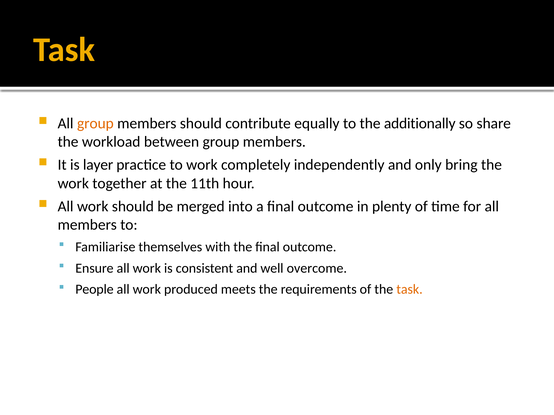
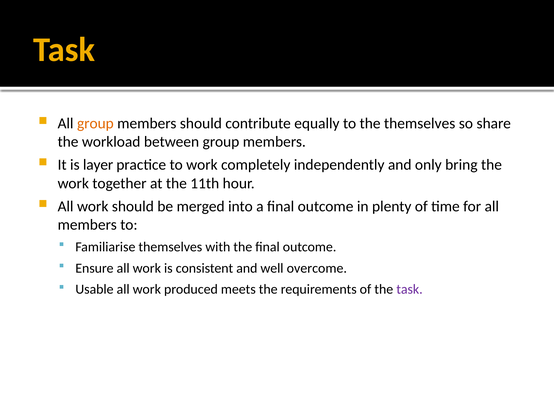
the additionally: additionally -> themselves
People: People -> Usable
task at (409, 290) colour: orange -> purple
